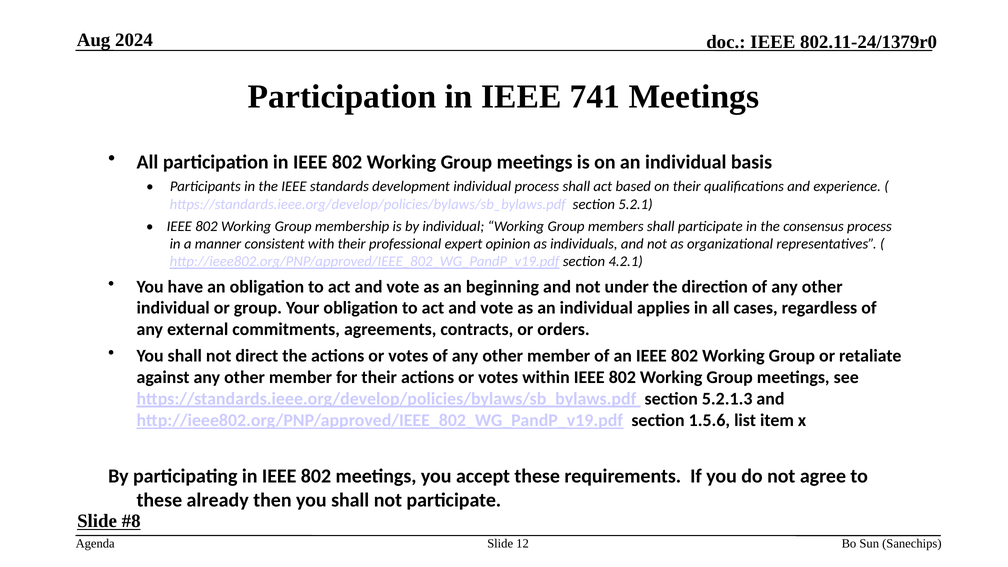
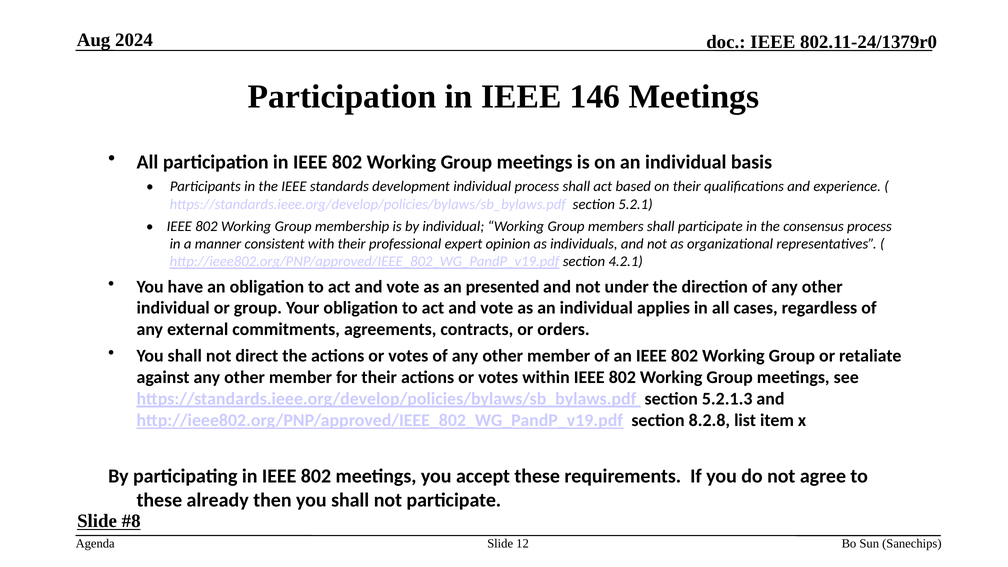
741: 741 -> 146
beginning: beginning -> presented
1.5.6: 1.5.6 -> 8.2.8
